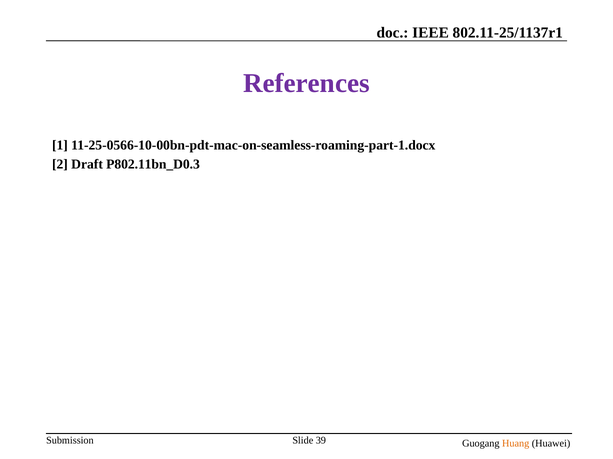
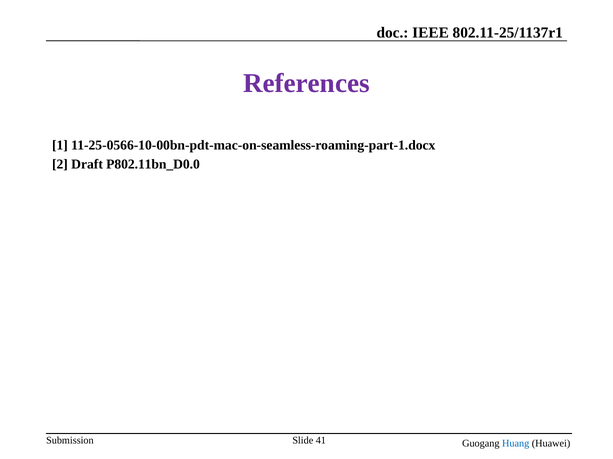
P802.11bn_D0.3: P802.11bn_D0.3 -> P802.11bn_D0.0
39: 39 -> 41
Huang colour: orange -> blue
